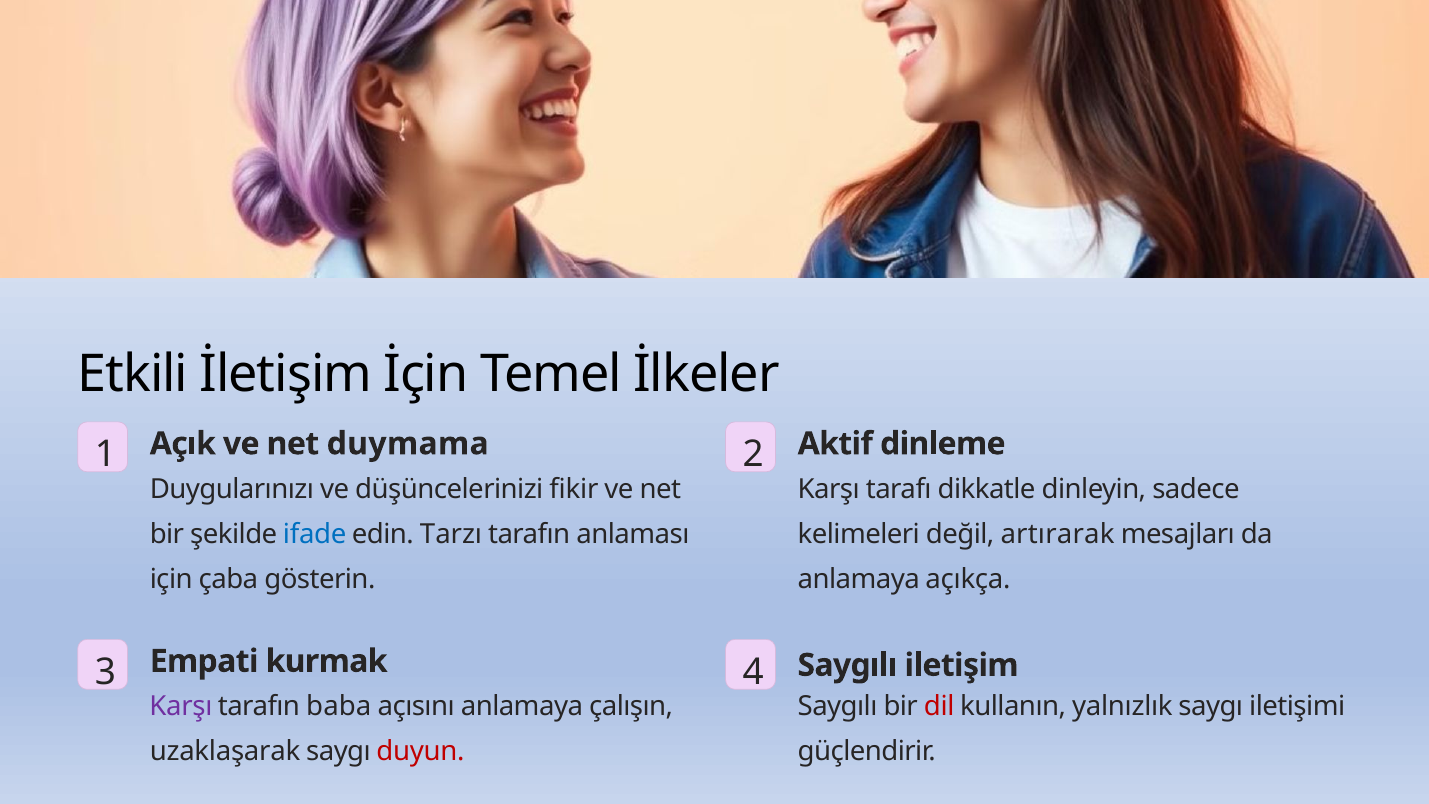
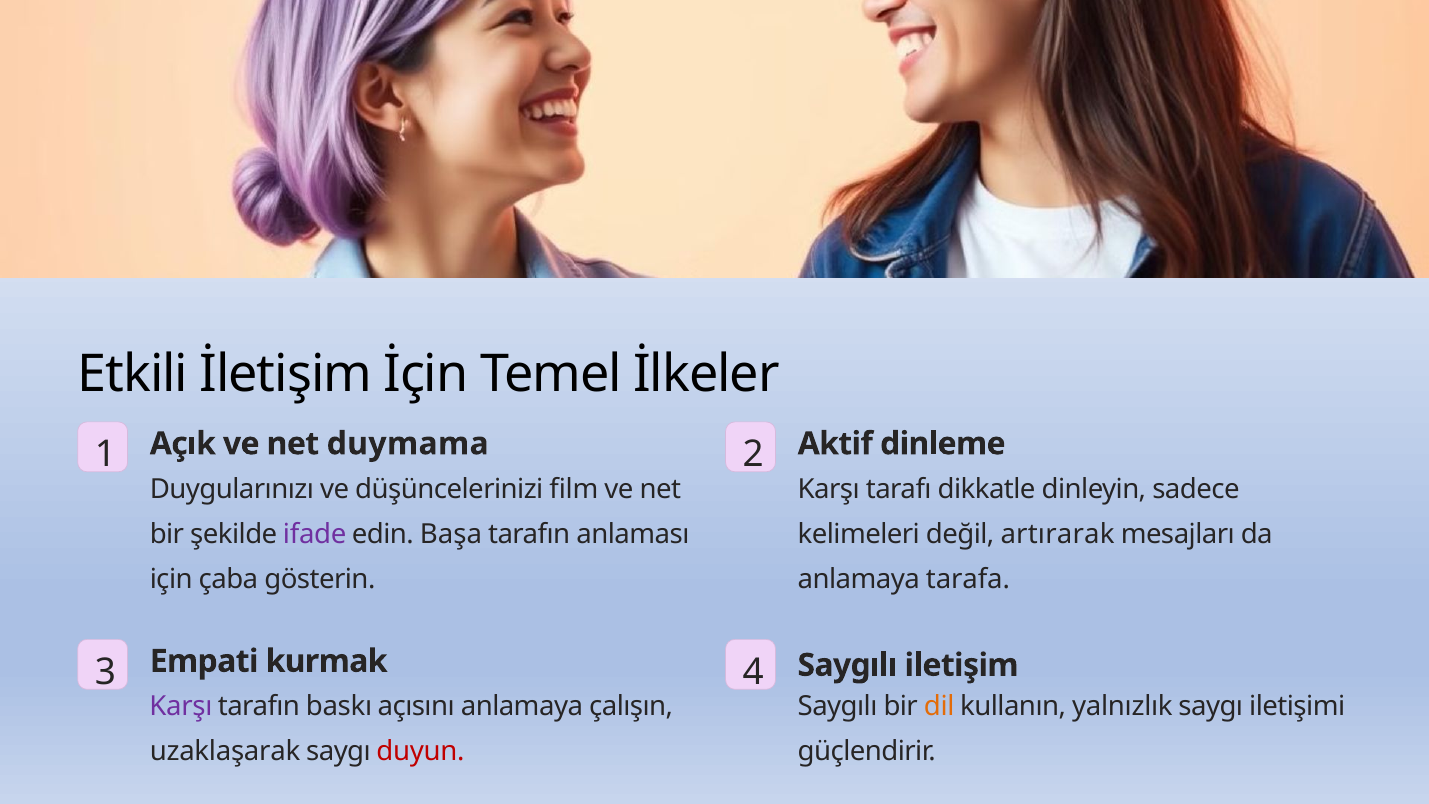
fikir: fikir -> film
ifade colour: blue -> purple
Tarzı: Tarzı -> Başa
açıkça: açıkça -> tarafa
baba: baba -> baskı
dil colour: red -> orange
